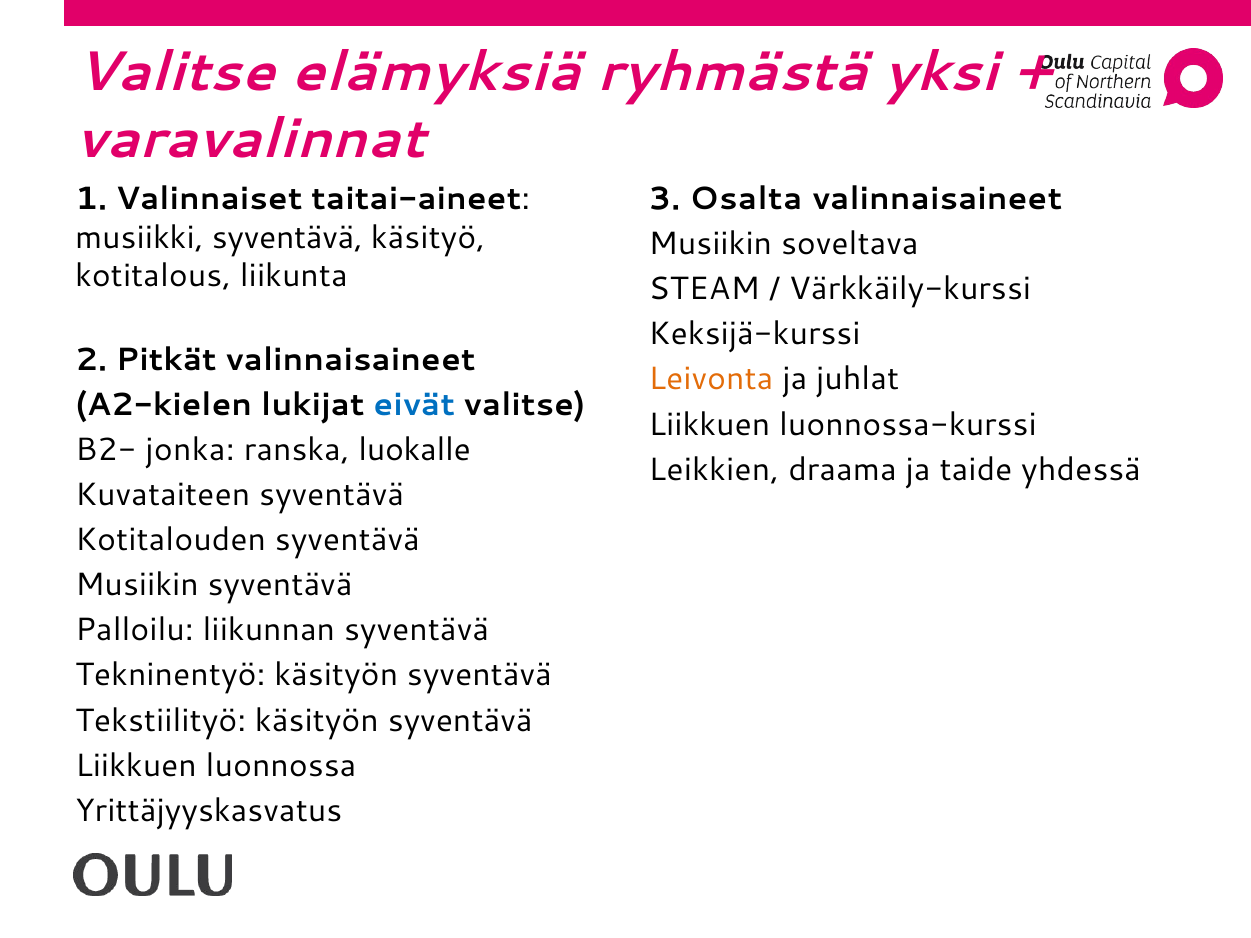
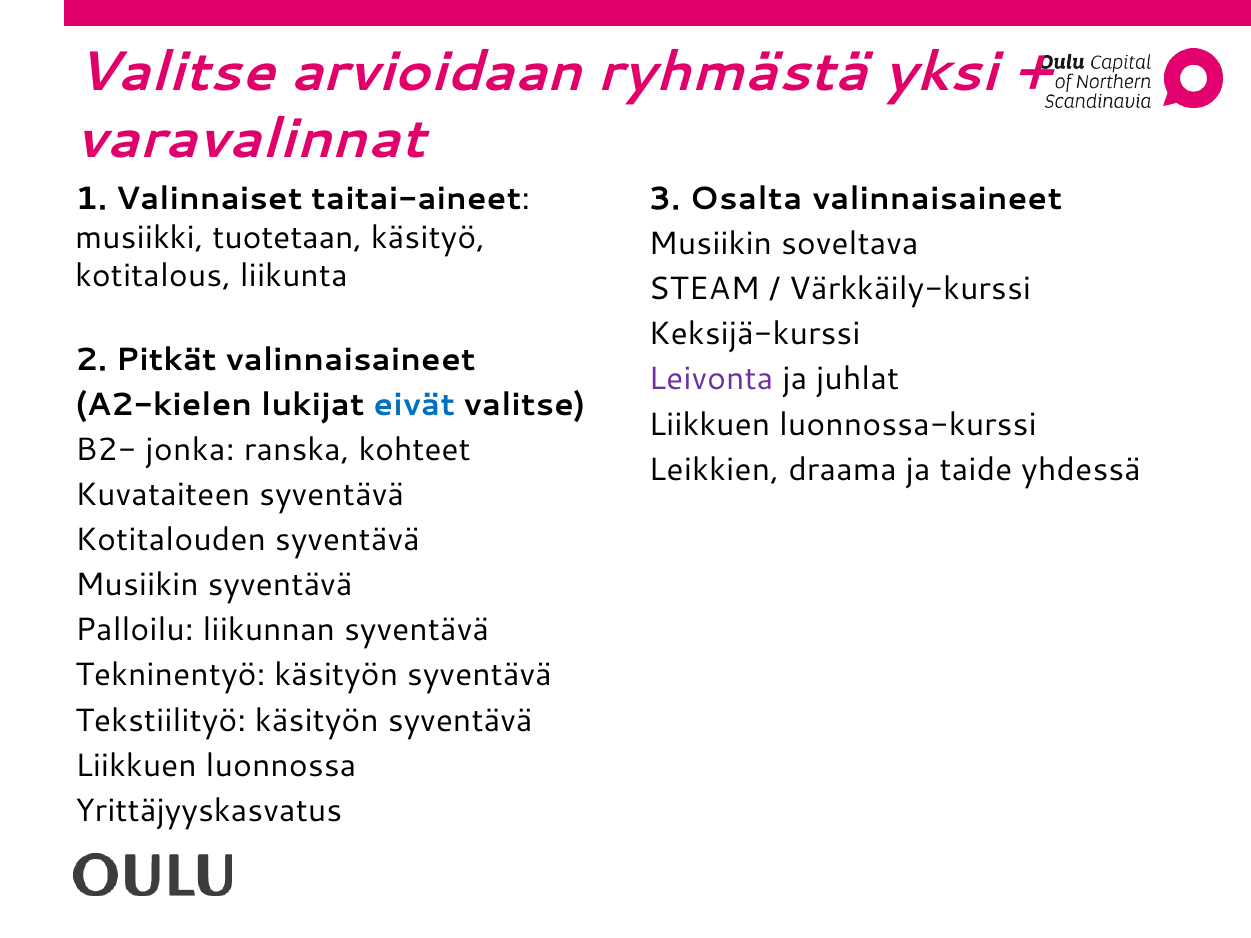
elämyksiä: elämyksiä -> arvioidaan
musiikki syventävä: syventävä -> tuotetaan
Leivonta colour: orange -> purple
luokalle: luokalle -> kohteet
